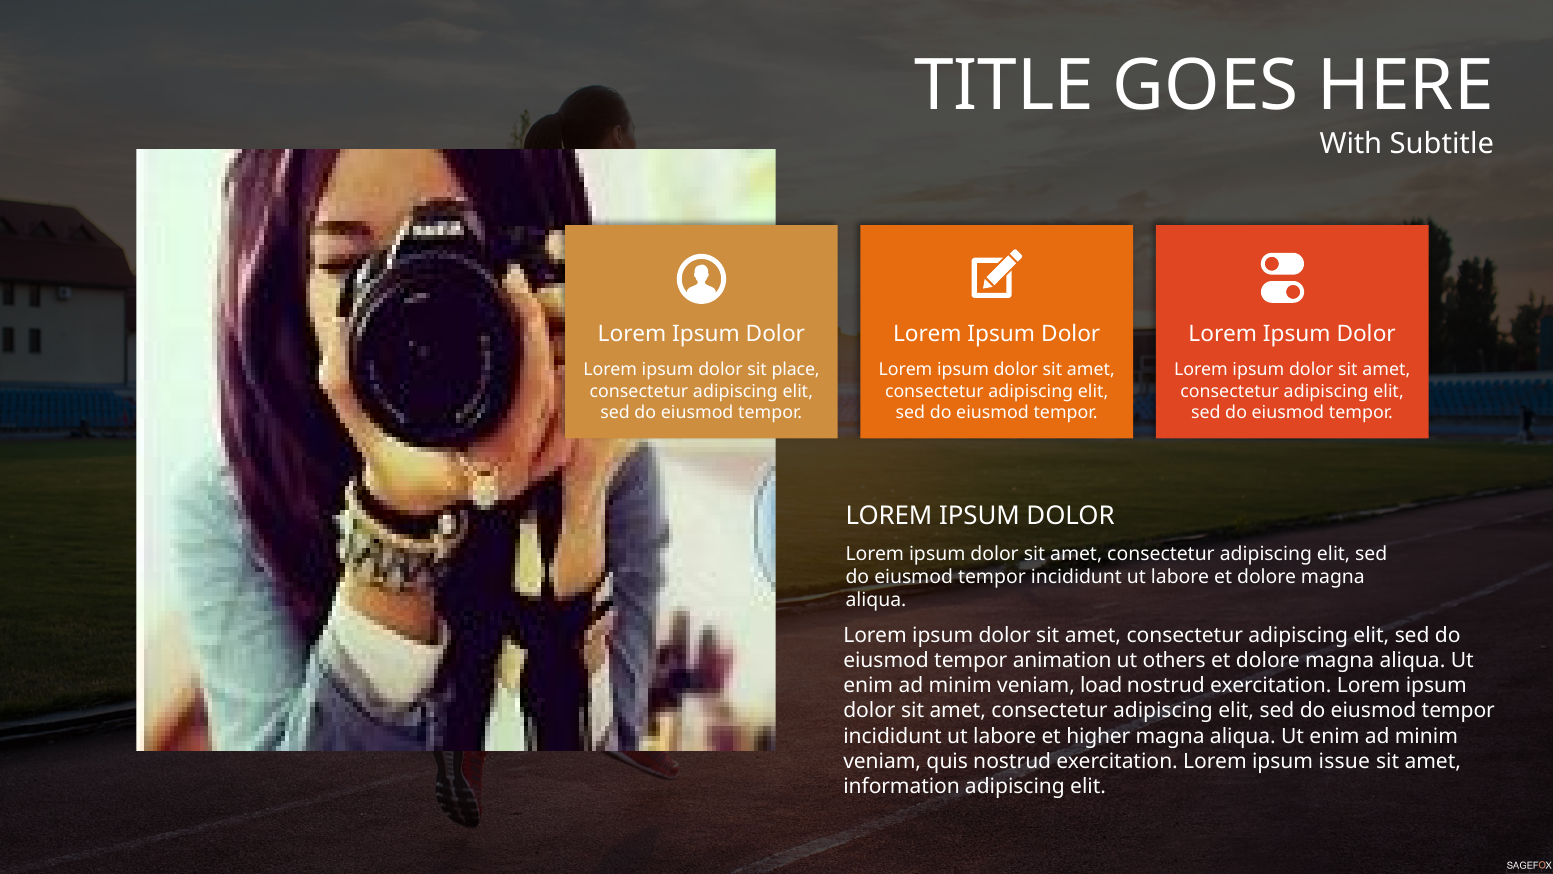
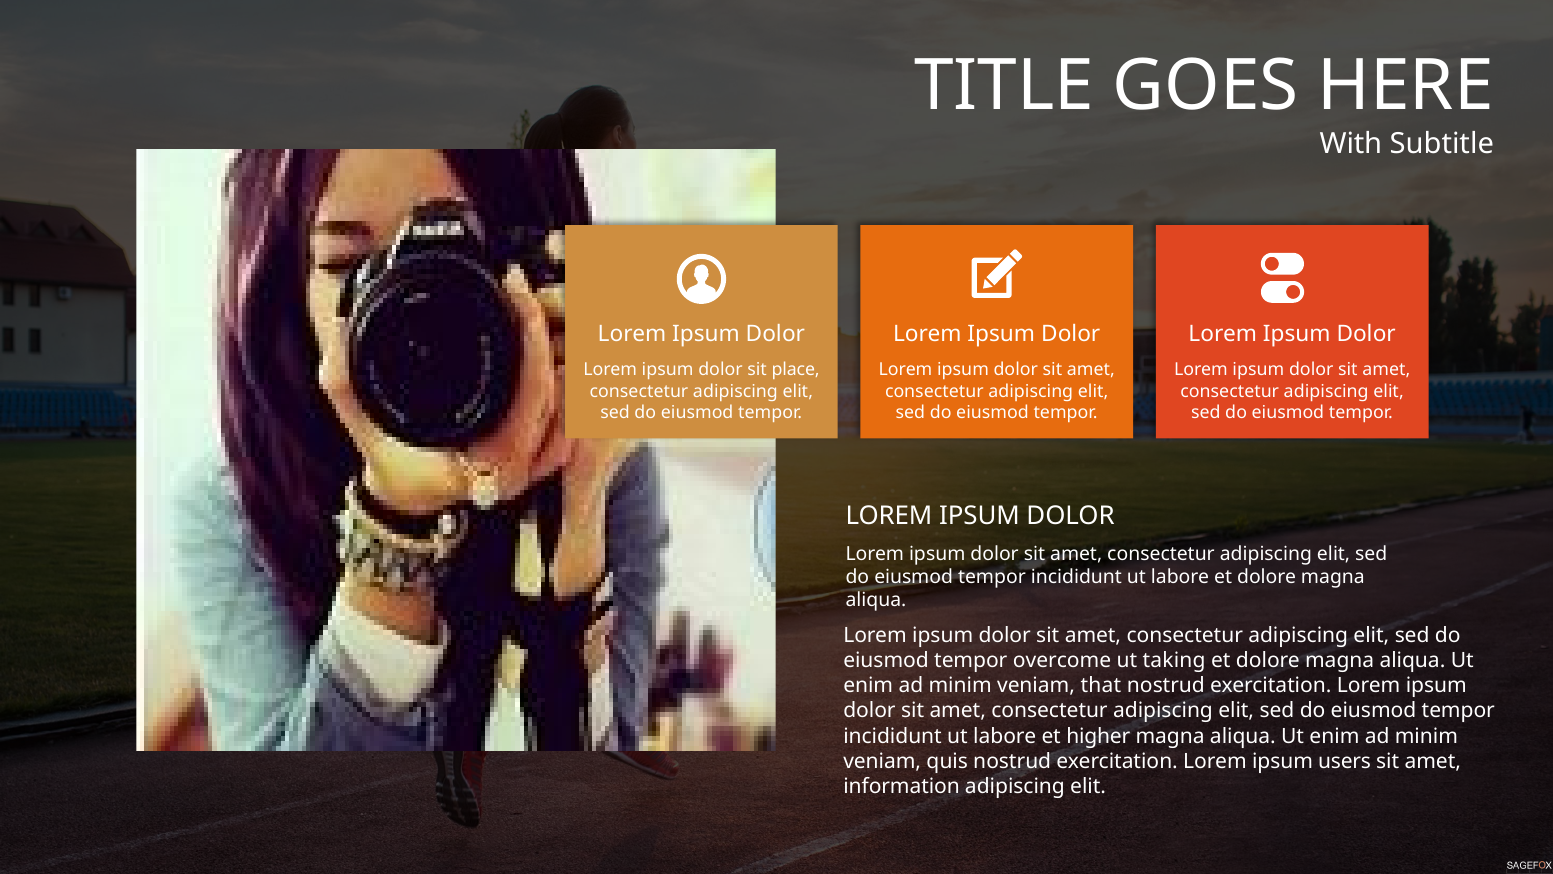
animation: animation -> overcome
others: others -> taking
load: load -> that
issue: issue -> users
